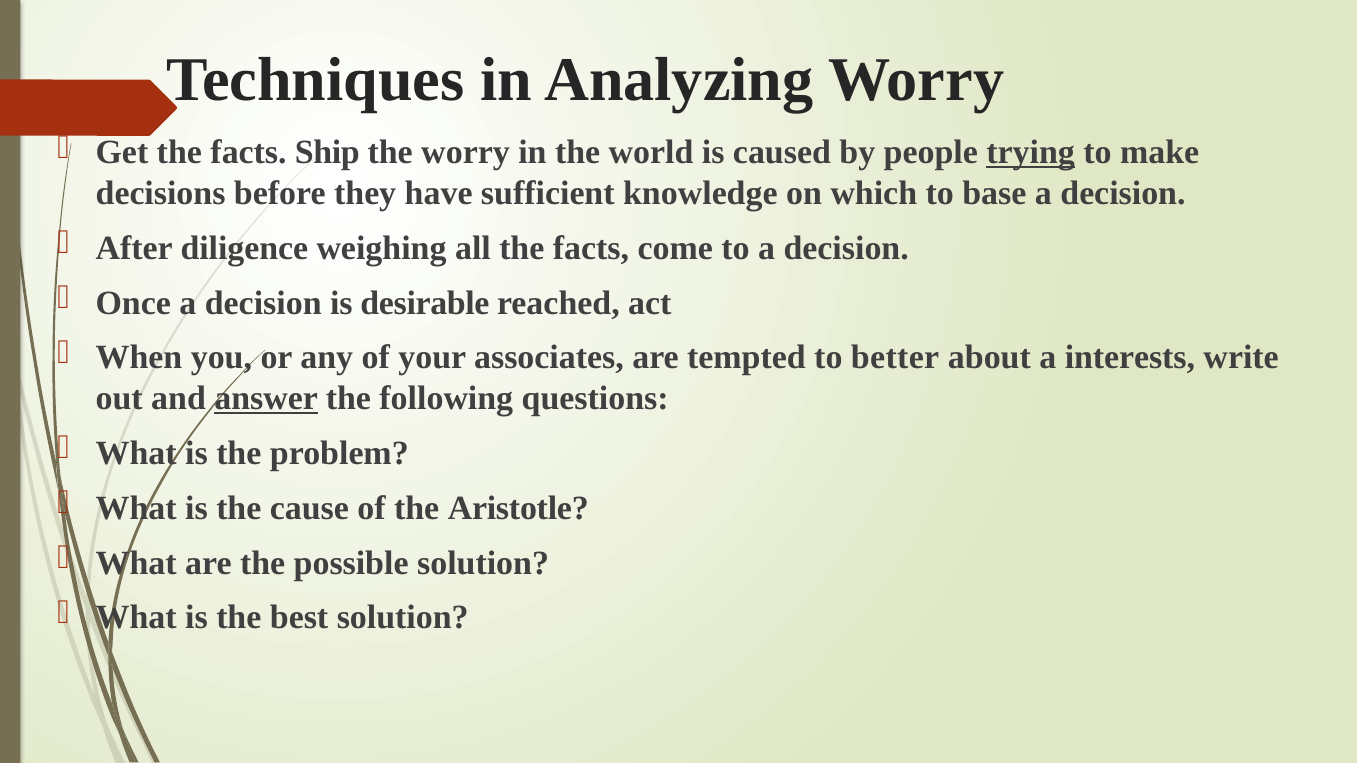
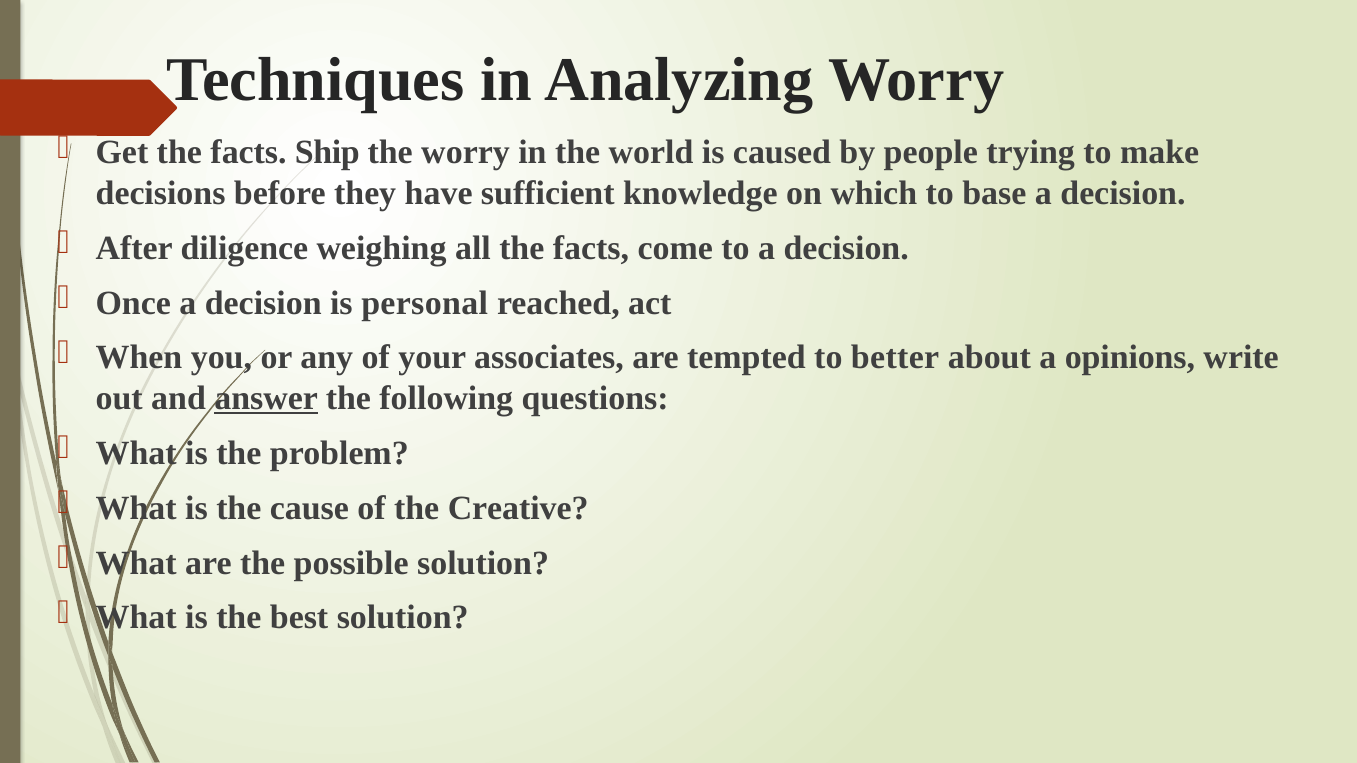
trying underline: present -> none
desirable: desirable -> personal
interests: interests -> opinions
Aristotle: Aristotle -> Creative
